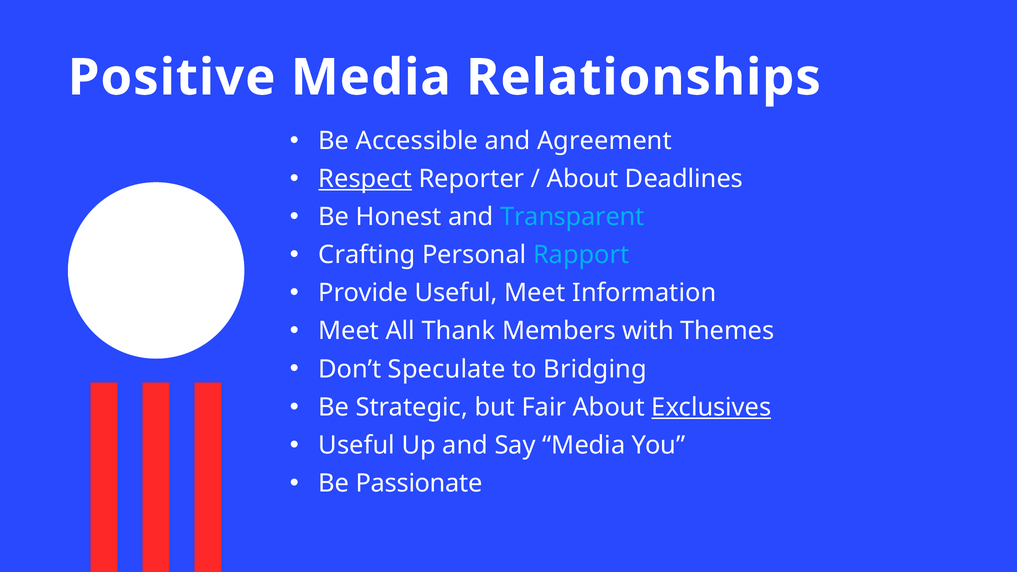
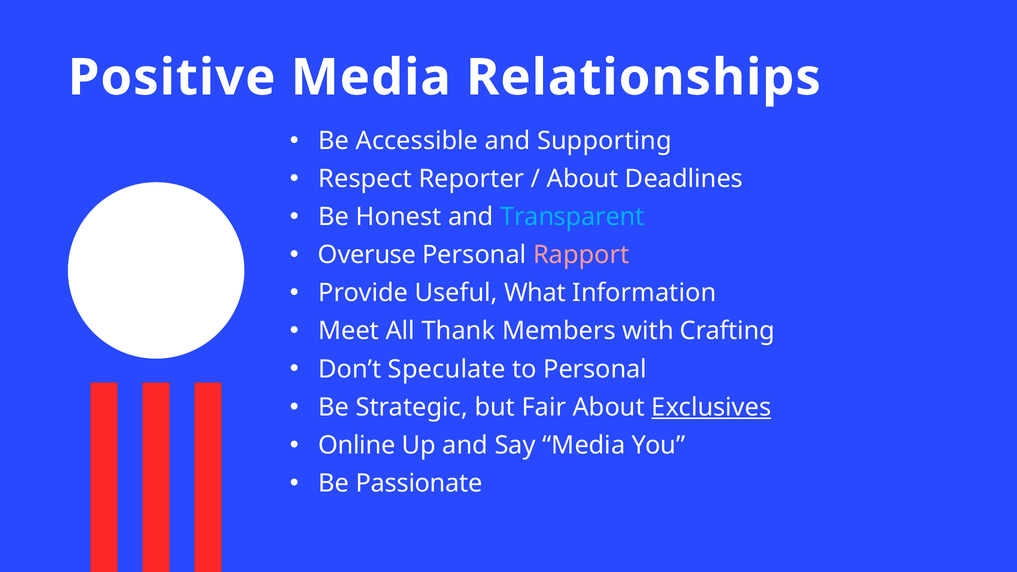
Agreement: Agreement -> Supporting
Respect underline: present -> none
Crafting: Crafting -> Overuse
Rapport colour: light blue -> pink
Useful Meet: Meet -> What
Themes: Themes -> Crafting
to Bridging: Bridging -> Personal
Useful at (357, 445): Useful -> Online
